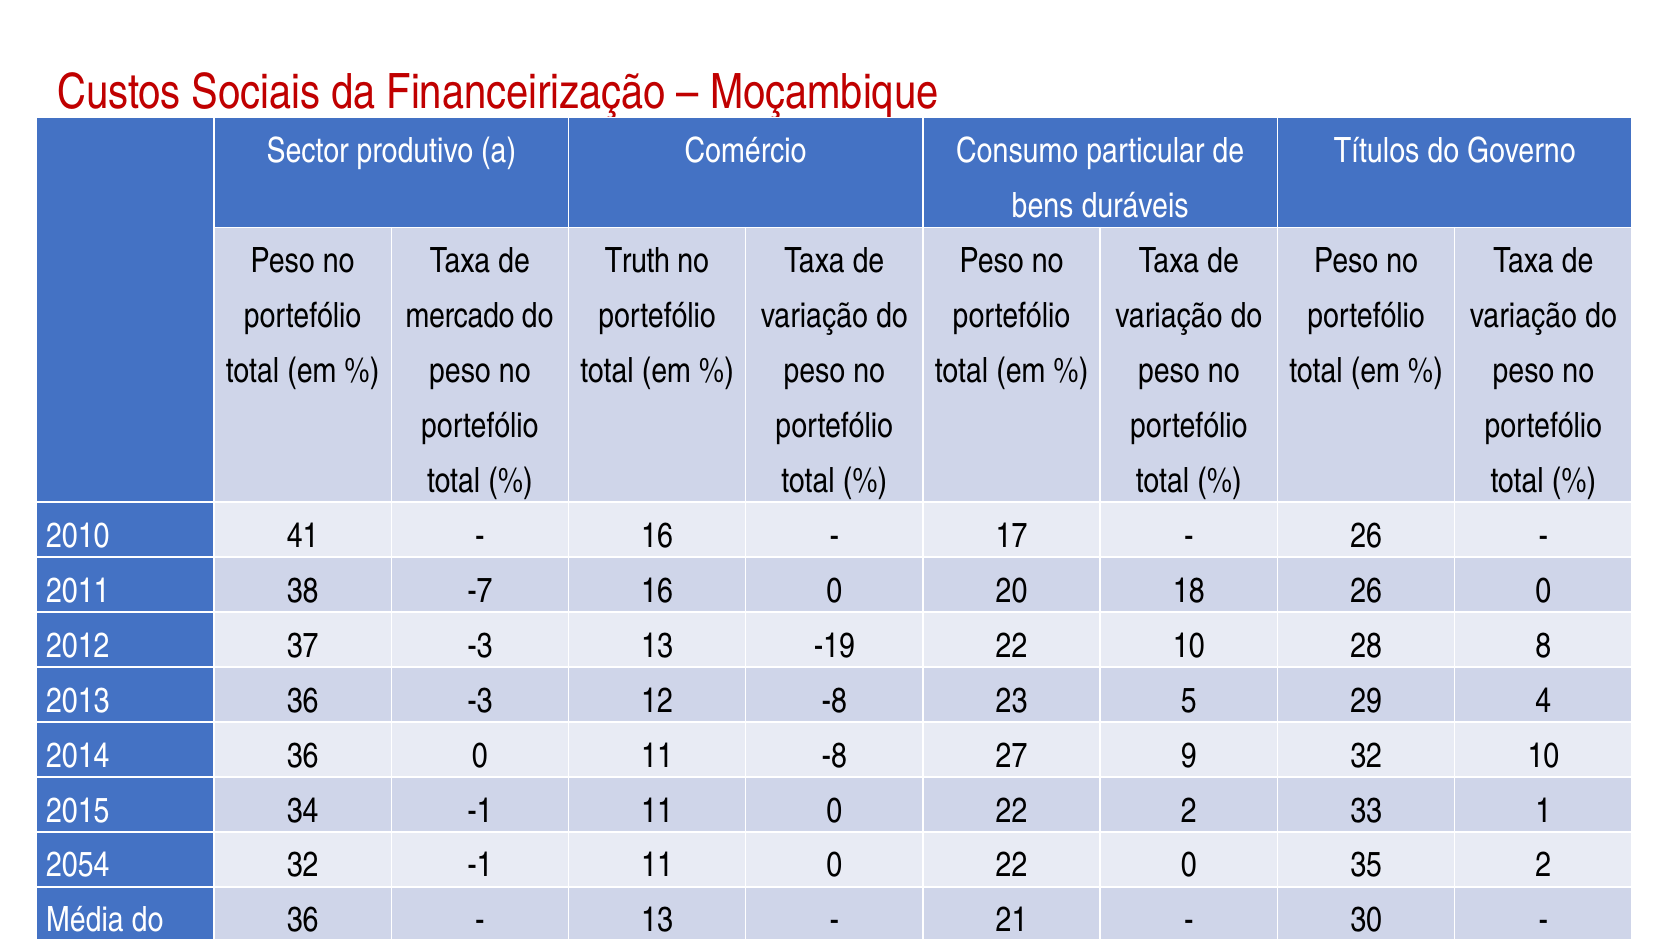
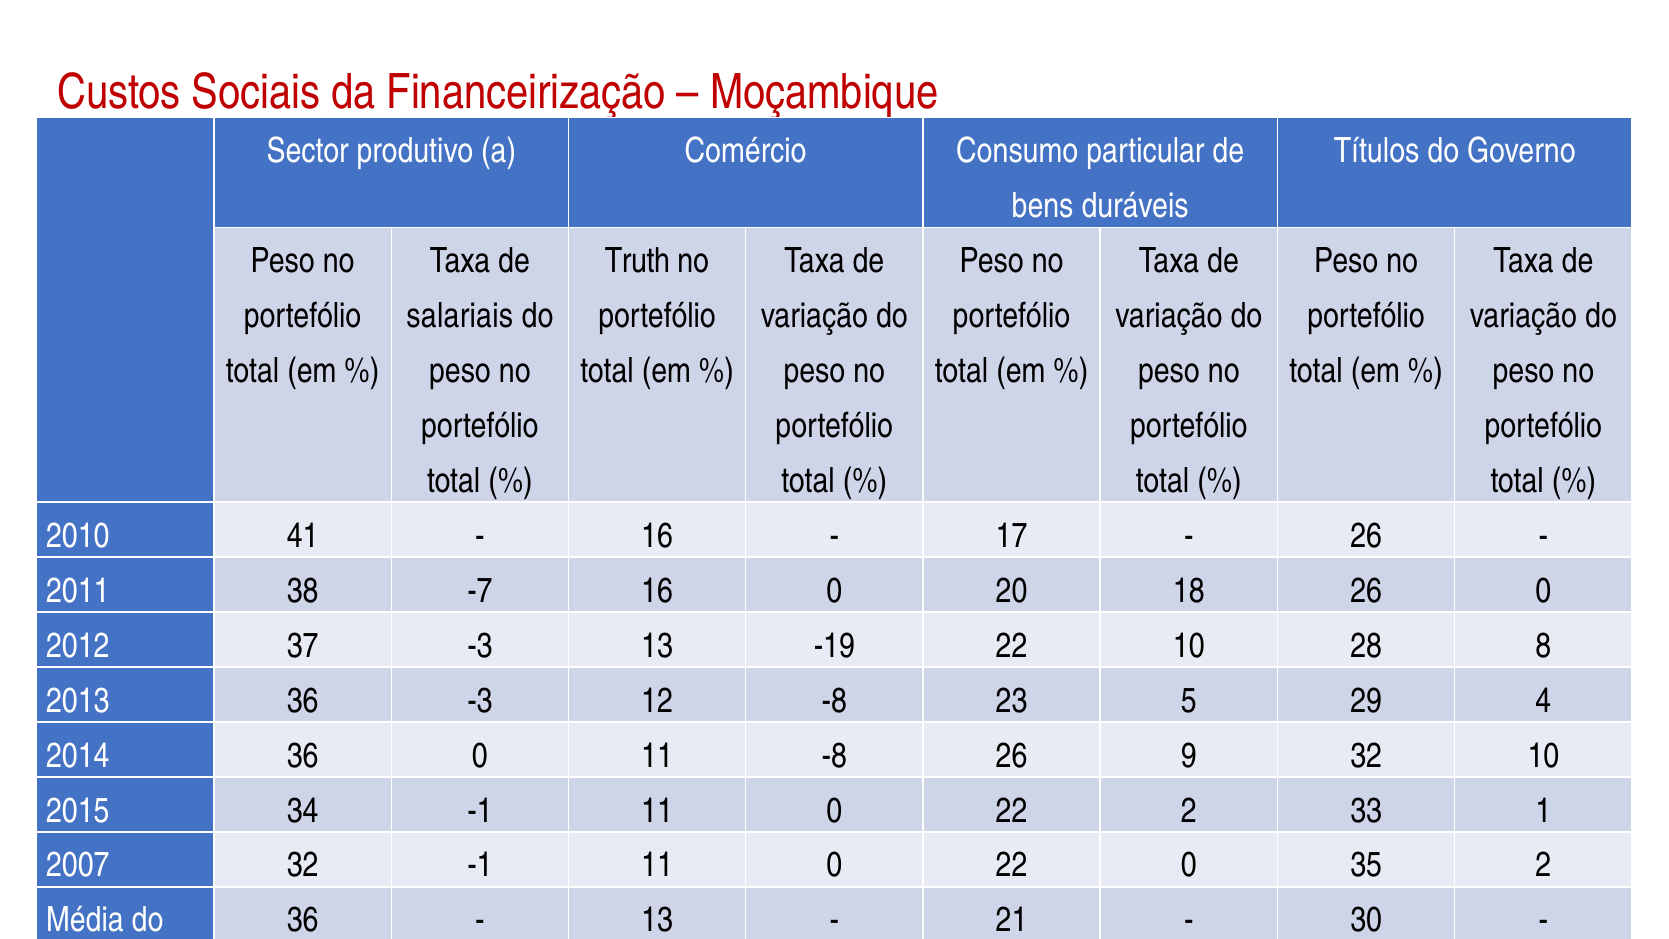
mercado: mercado -> salariais
-8 27: 27 -> 26
2054: 2054 -> 2007
